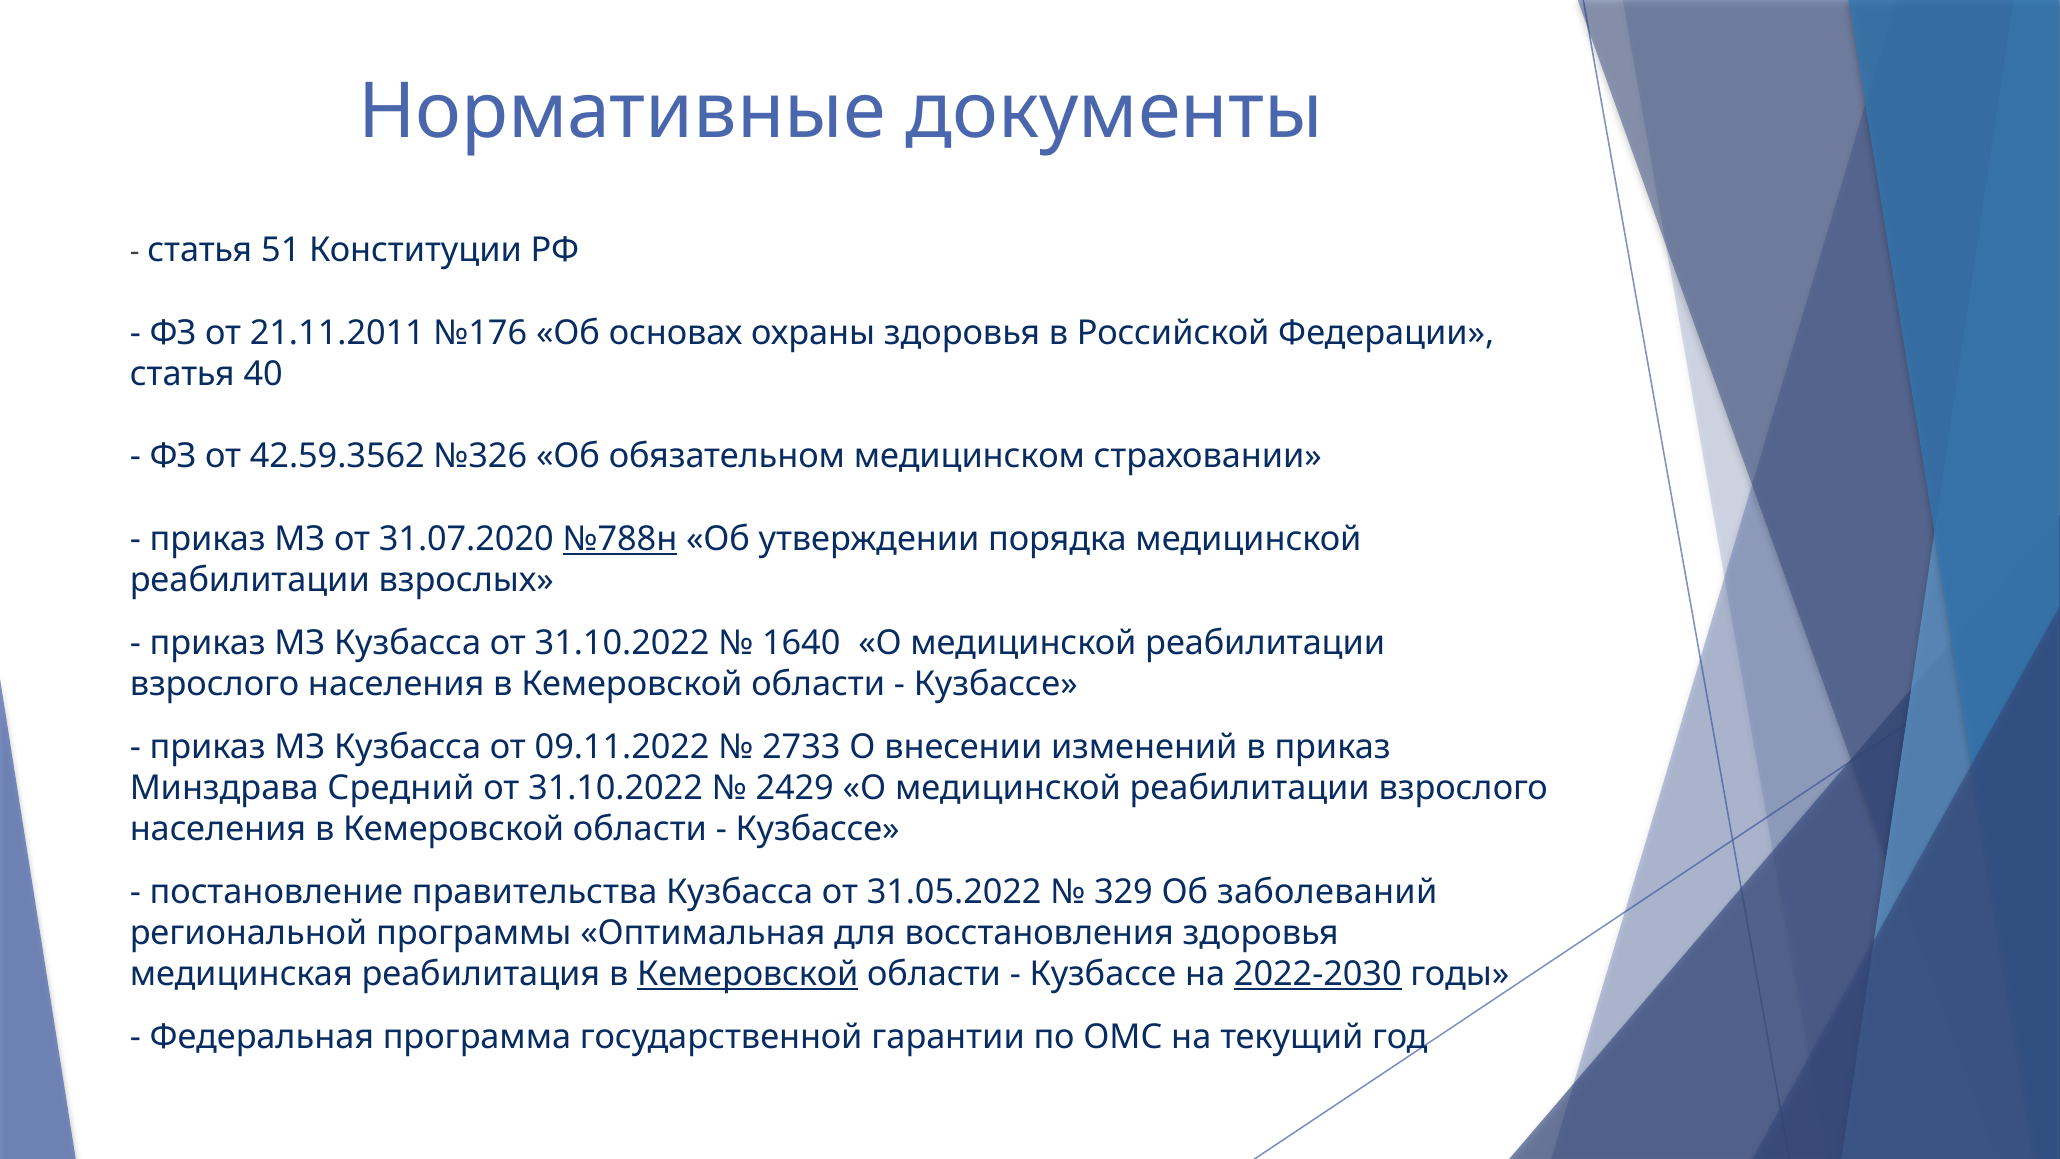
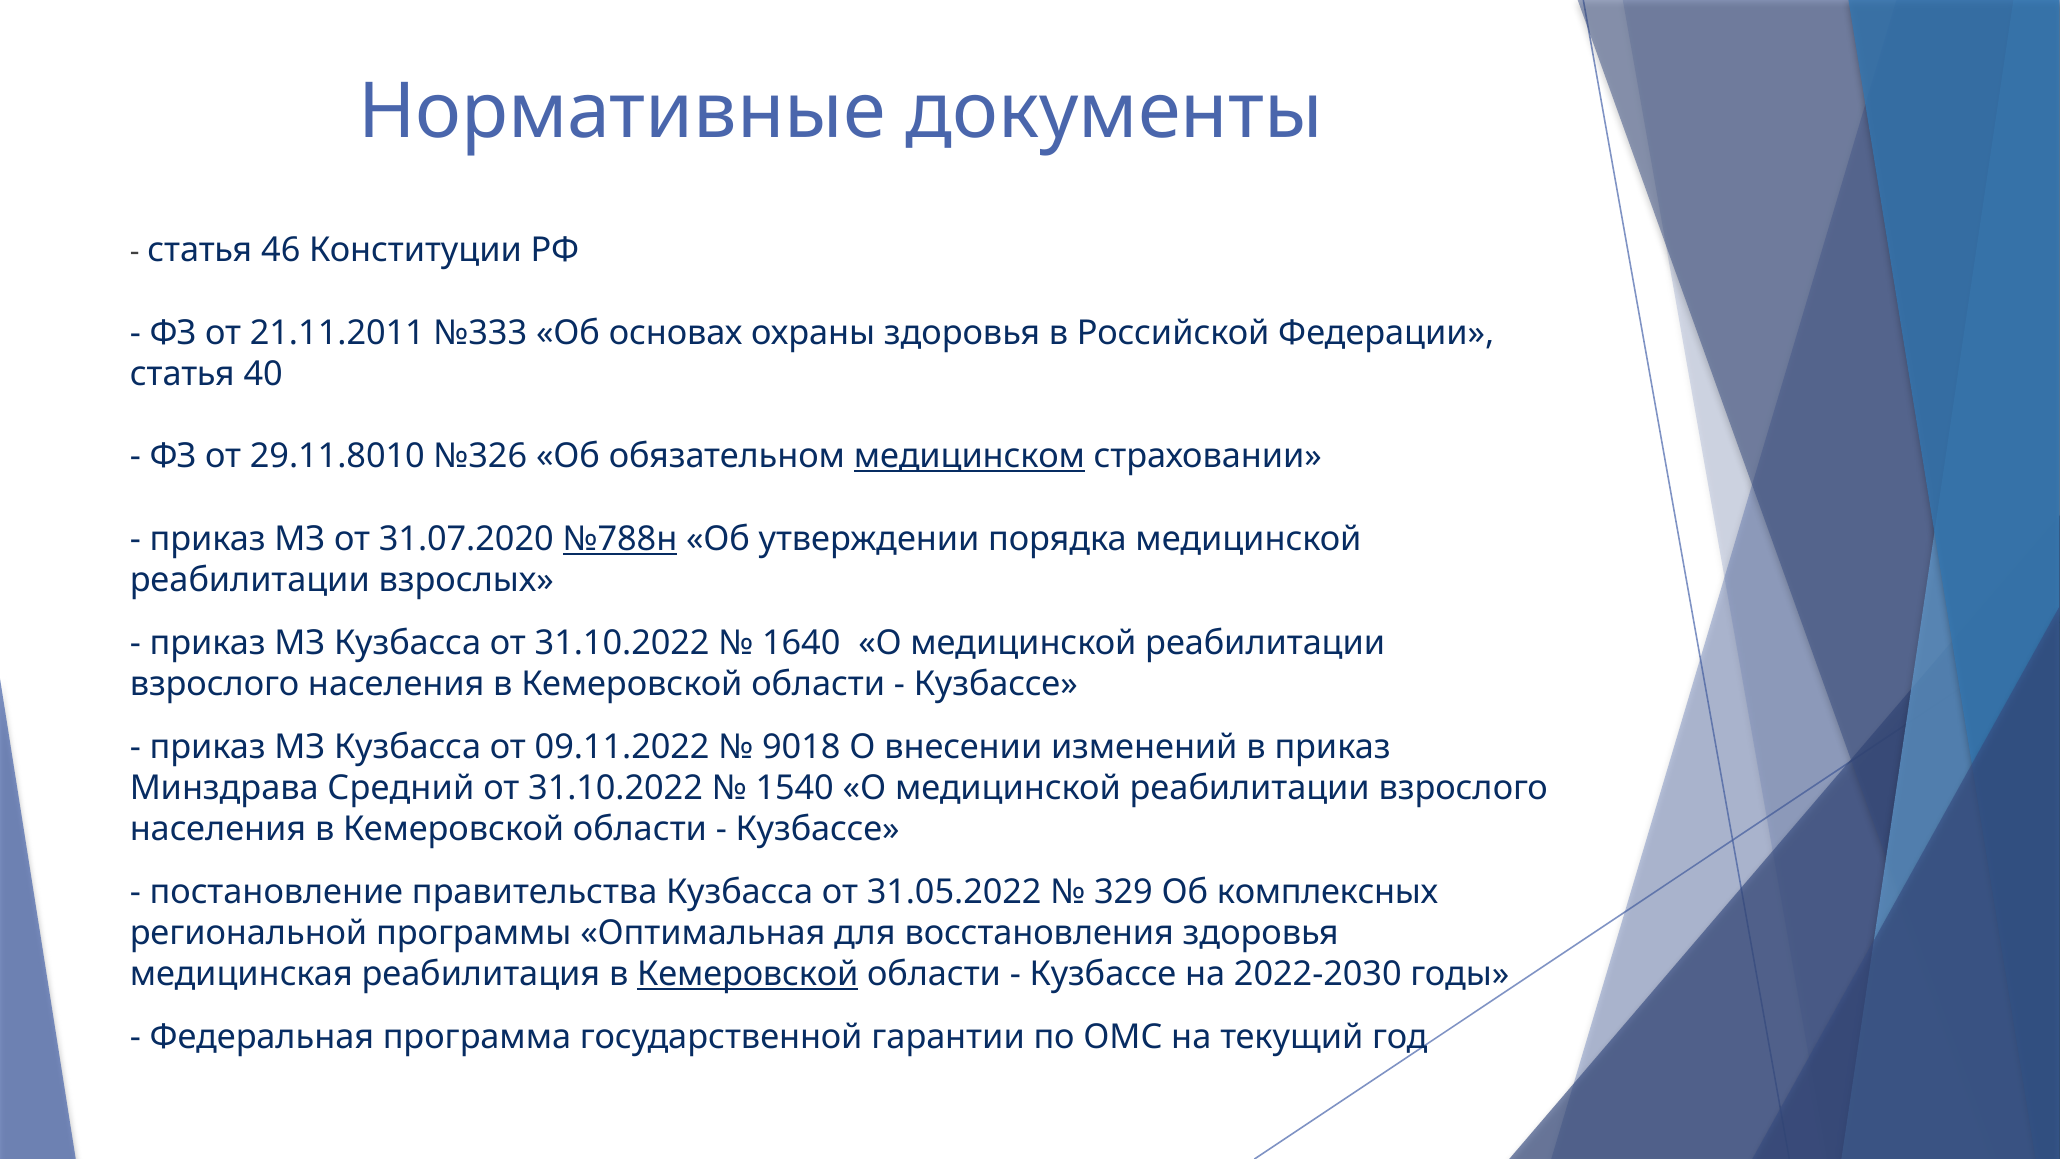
51: 51 -> 46
№176: №176 -> №333
42.59.3562: 42.59.3562 -> 29.11.8010
медицинском underline: none -> present
2733: 2733 -> 9018
2429: 2429 -> 1540
заболеваний: заболеваний -> комплексных
2022-2030 underline: present -> none
